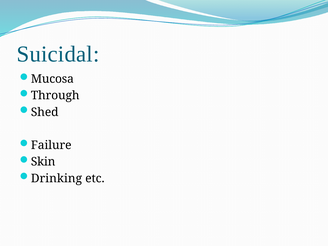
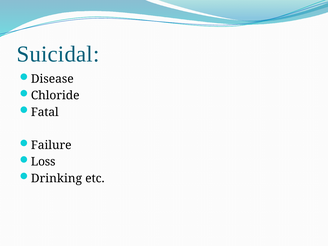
Mucosa: Mucosa -> Disease
Through: Through -> Chloride
Shed: Shed -> Fatal
Skin: Skin -> Loss
